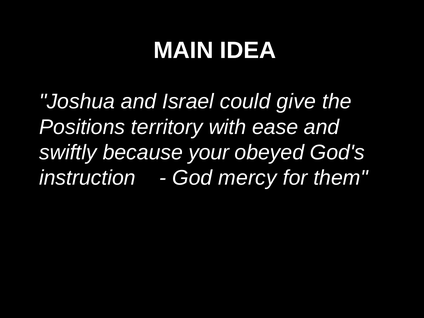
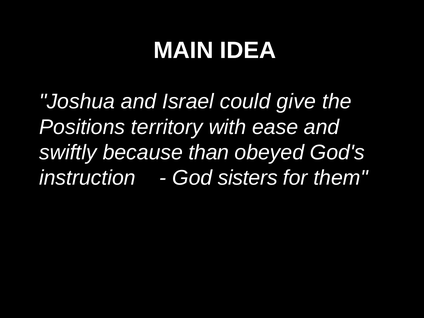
your: your -> than
mercy: mercy -> sisters
